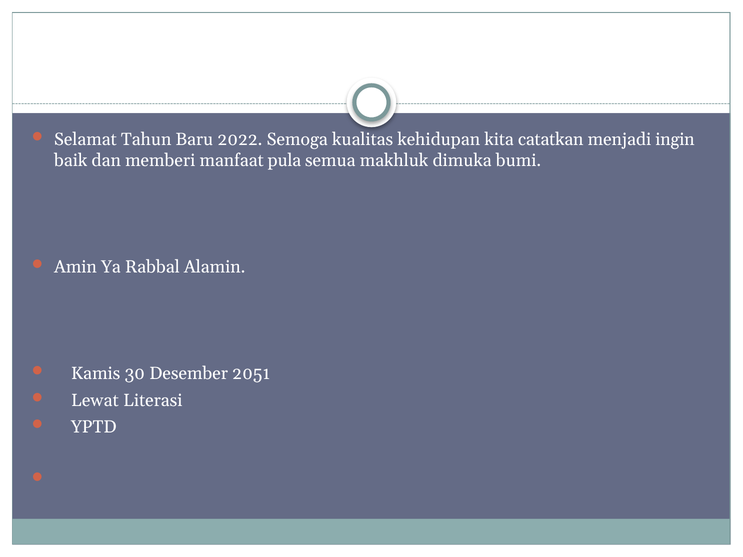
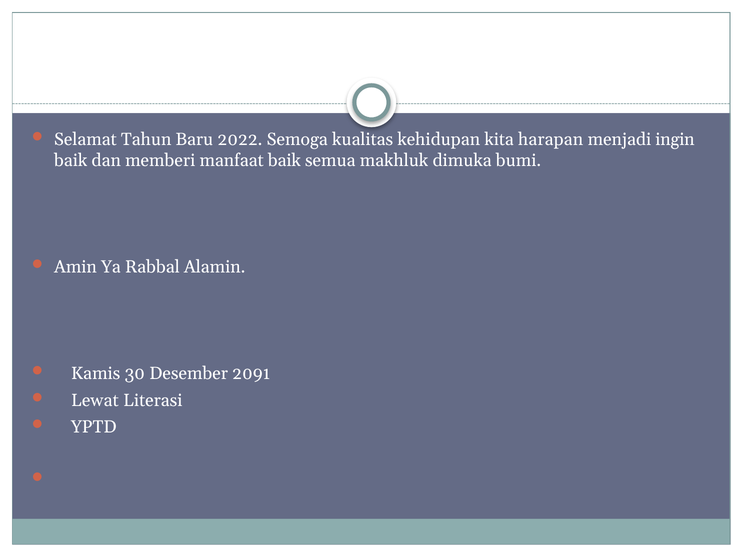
catatkan: catatkan -> harapan
manfaat pula: pula -> baik
2051: 2051 -> 2091
